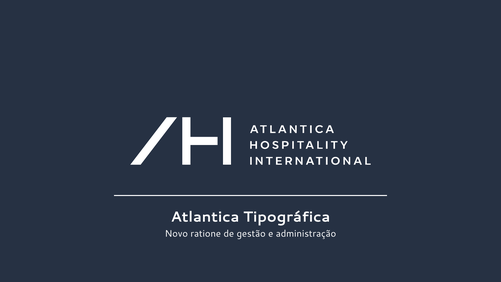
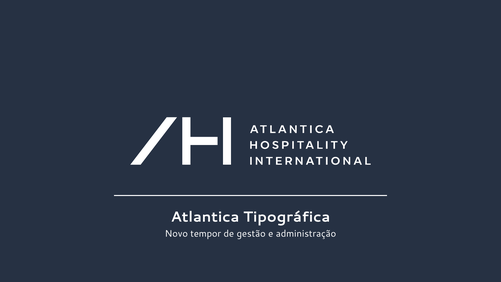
ratione: ratione -> tempor
